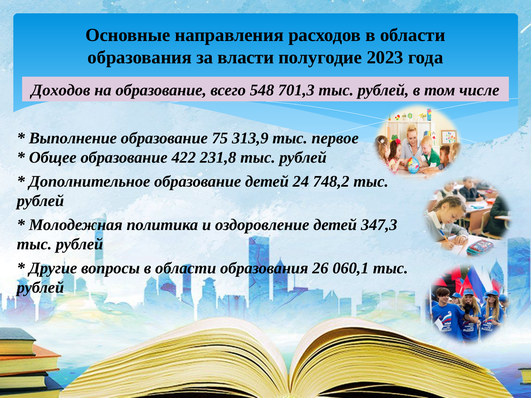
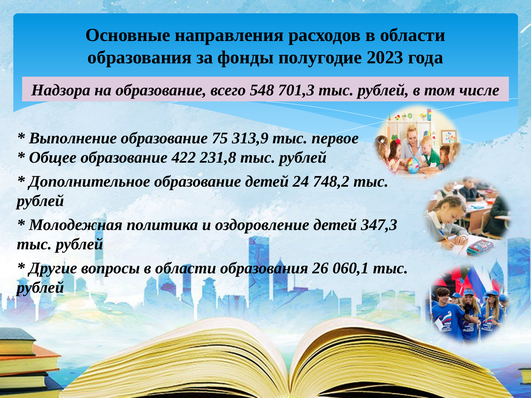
власти: власти -> фонды
Доходов: Доходов -> Надзора
